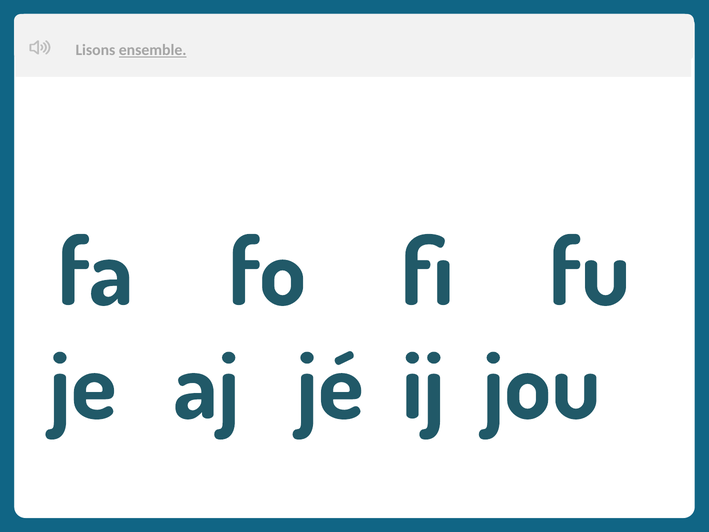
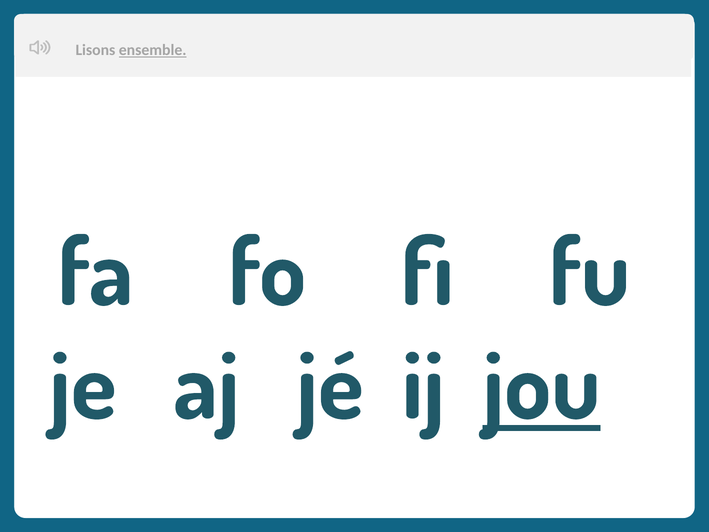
jou underline: none -> present
